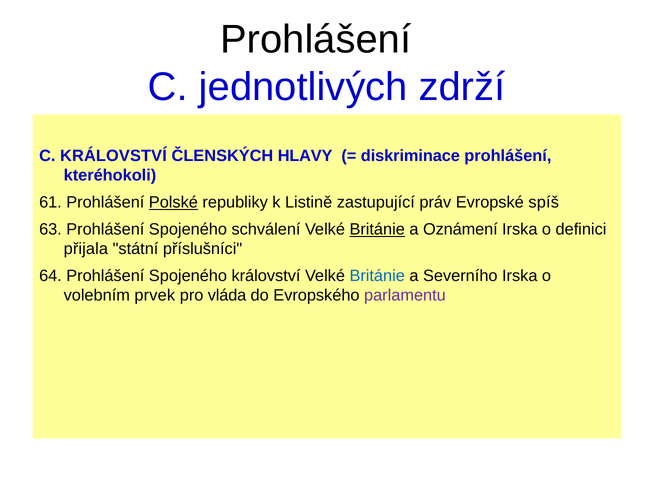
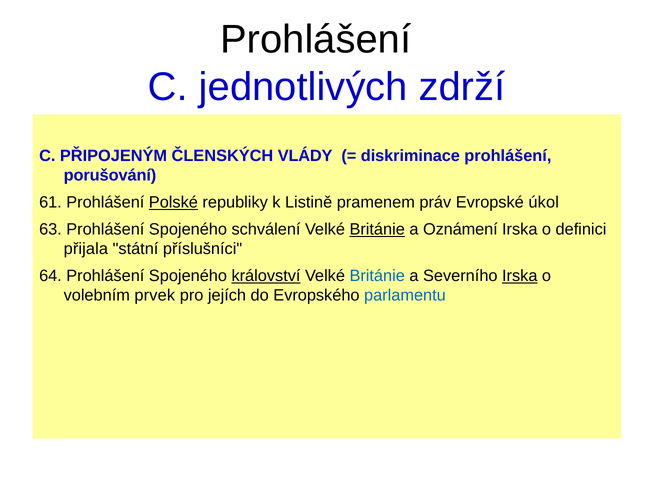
C KRÁLOVSTVÍ: KRÁLOVSTVÍ -> PŘIPOJENÝM
HLAVY: HLAVY -> VLÁDY
kteréhokoli: kteréhokoli -> porušování
zastupující: zastupující -> pramenem
spíš: spíš -> úkol
království at (266, 276) underline: none -> present
Irska at (520, 276) underline: none -> present
vláda: vláda -> jejích
parlamentu colour: purple -> blue
